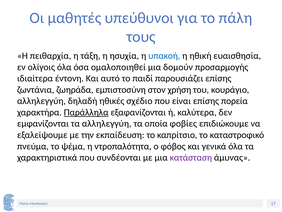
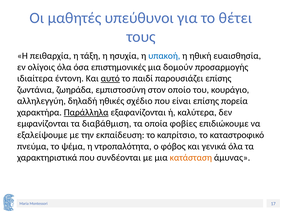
πάλη: πάλη -> θέτει
ομαλοποιηθεί: ομαλοποιηθεί -> επιστημονικές
αυτό underline: none -> present
χρήση: χρήση -> οποίο
τα αλληλεγγύη: αλληλεγγύη -> διαβάθμιση
κατάσταση colour: purple -> orange
